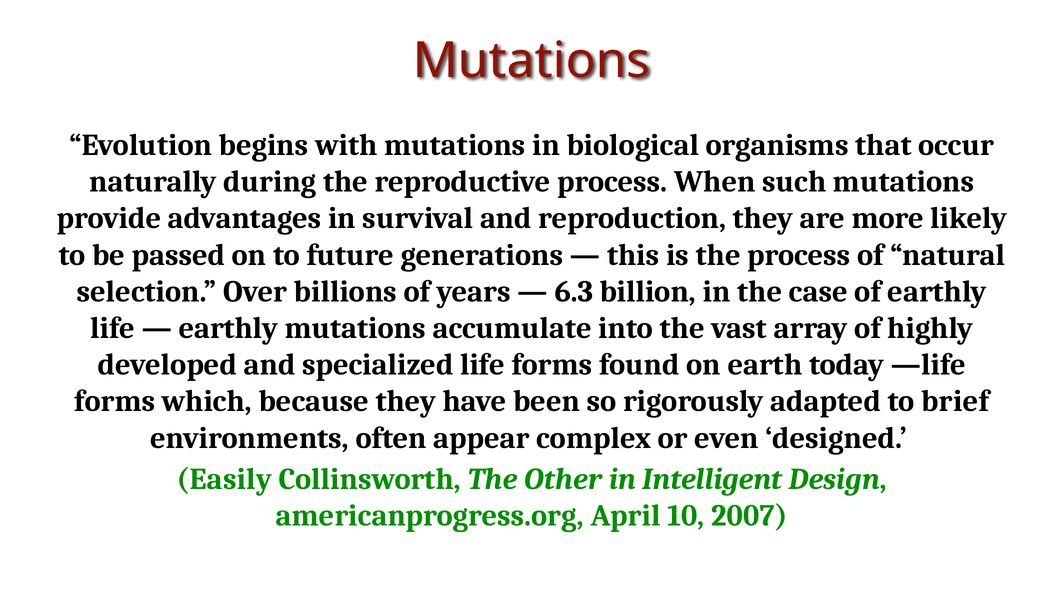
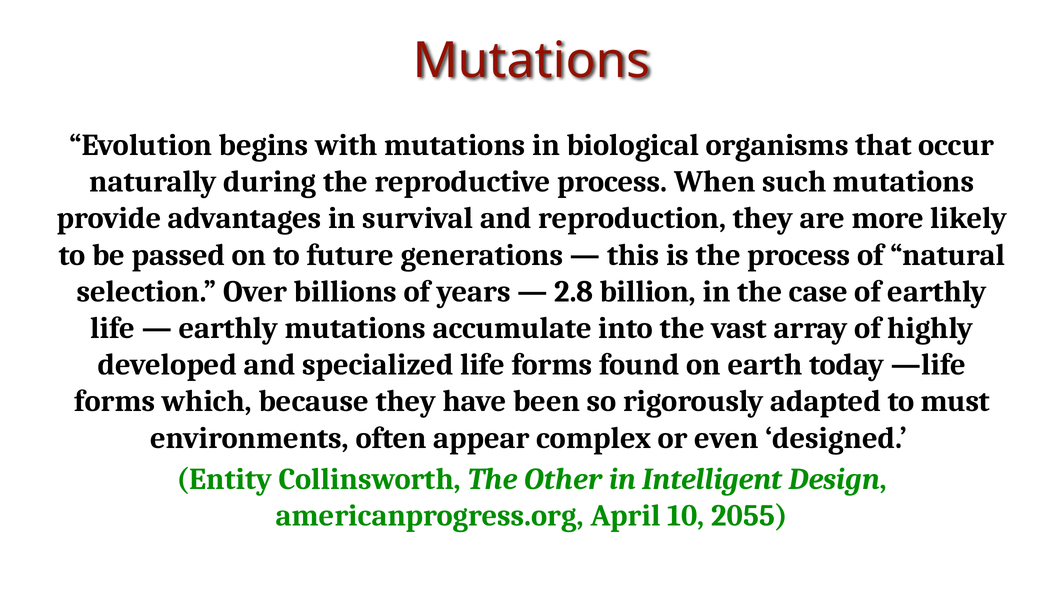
6.3: 6.3 -> 2.8
brief: brief -> must
Easily: Easily -> Entity
2007: 2007 -> 2055
